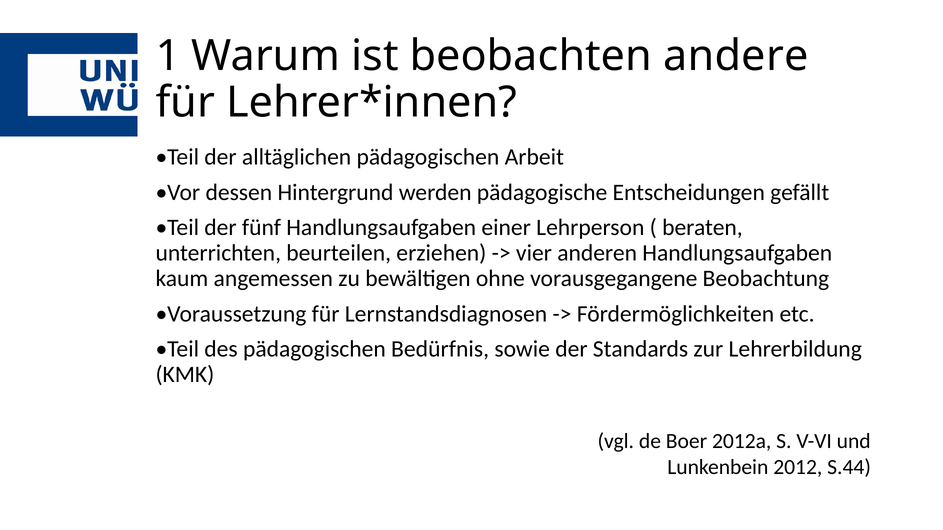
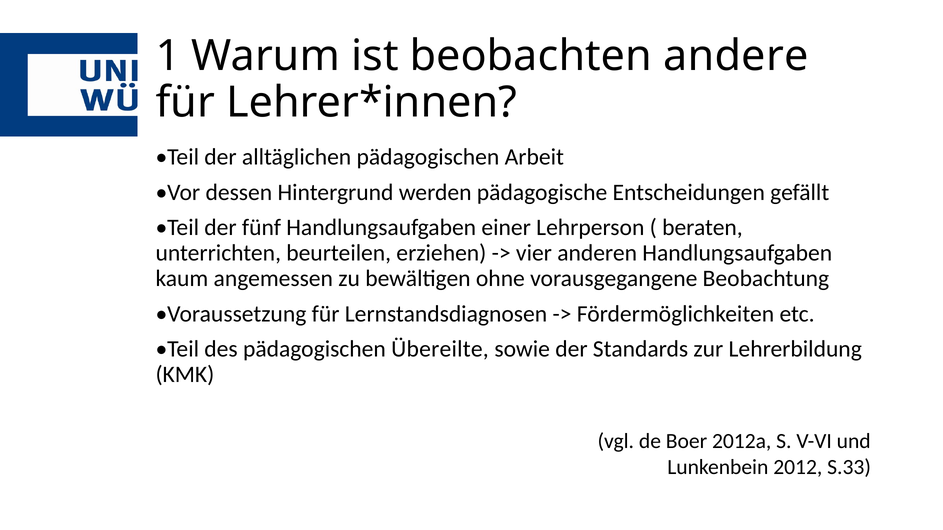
Bedürfnis: Bedürfnis -> Übereilte
S.44: S.44 -> S.33
